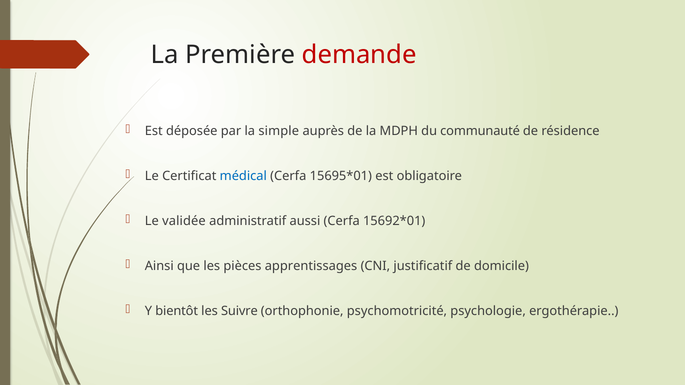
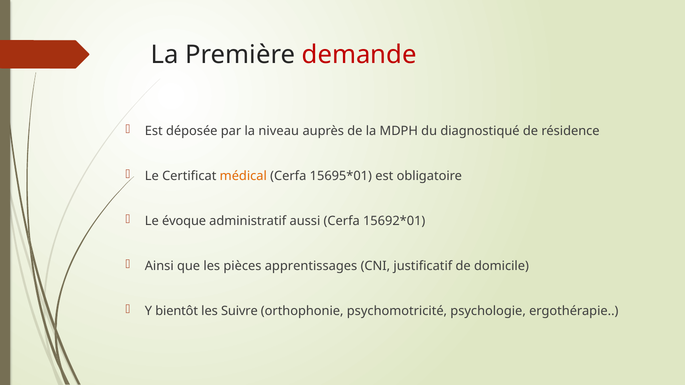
simple: simple -> niveau
communauté: communauté -> diagnostiqué
médical colour: blue -> orange
validée: validée -> évoque
